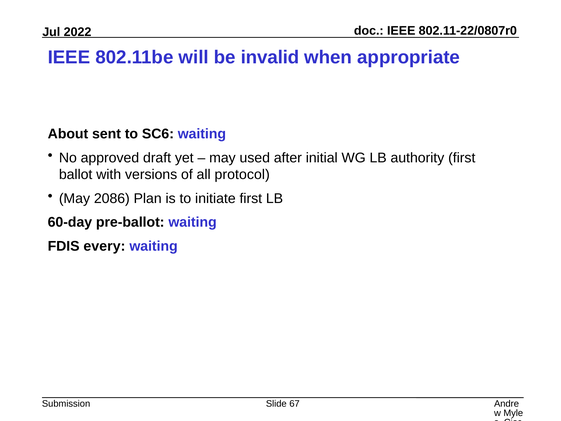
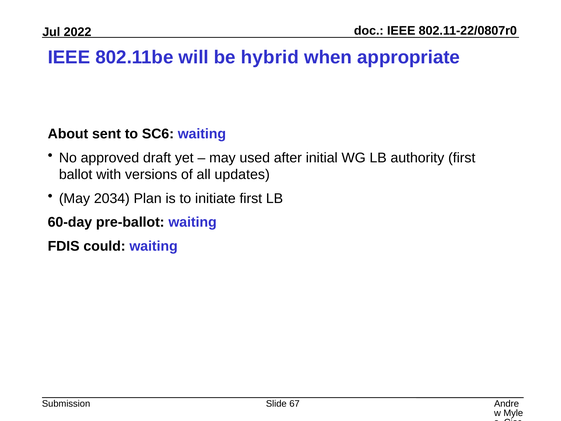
invalid: invalid -> hybrid
protocol: protocol -> updates
2086: 2086 -> 2034
every: every -> could
